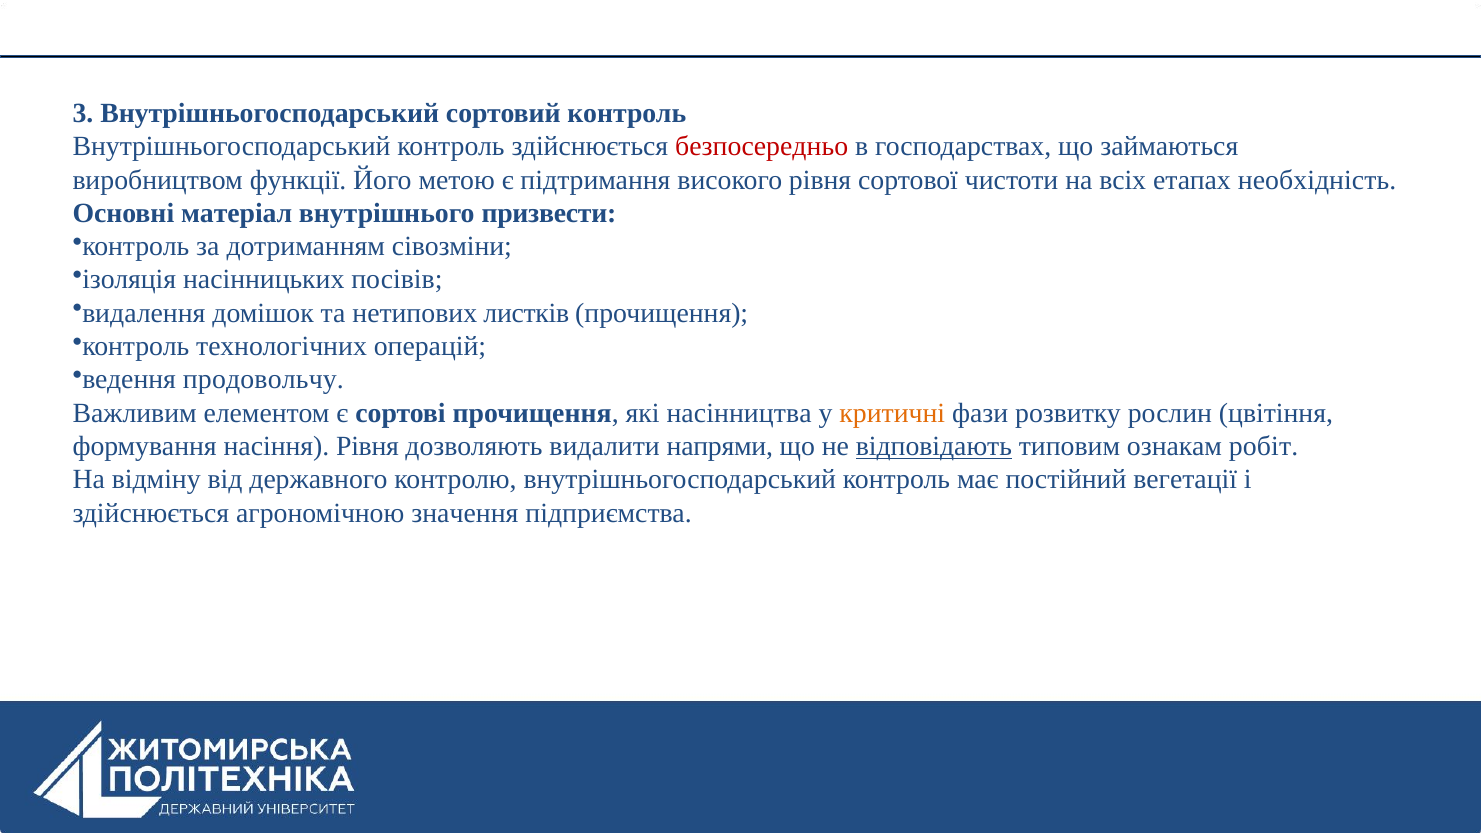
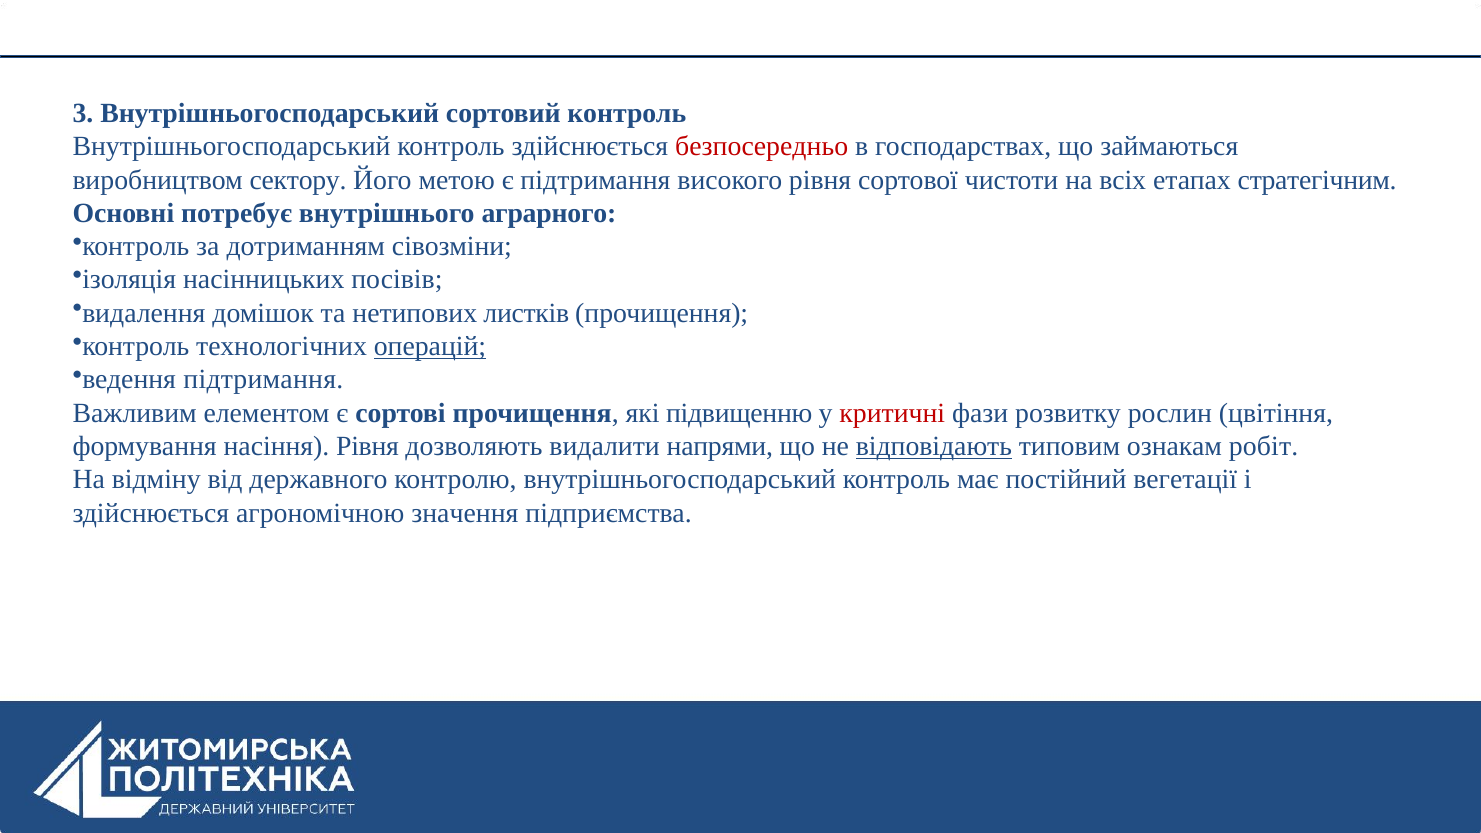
функції: функції -> сектору
необхідність: необхідність -> стратегічним
матеріал: матеріал -> потребує
призвести: призвести -> аграрного
операцій underline: none -> present
ведення продовольчу: продовольчу -> підтримання
насінництва: насінництва -> підвищенню
критичні colour: orange -> red
